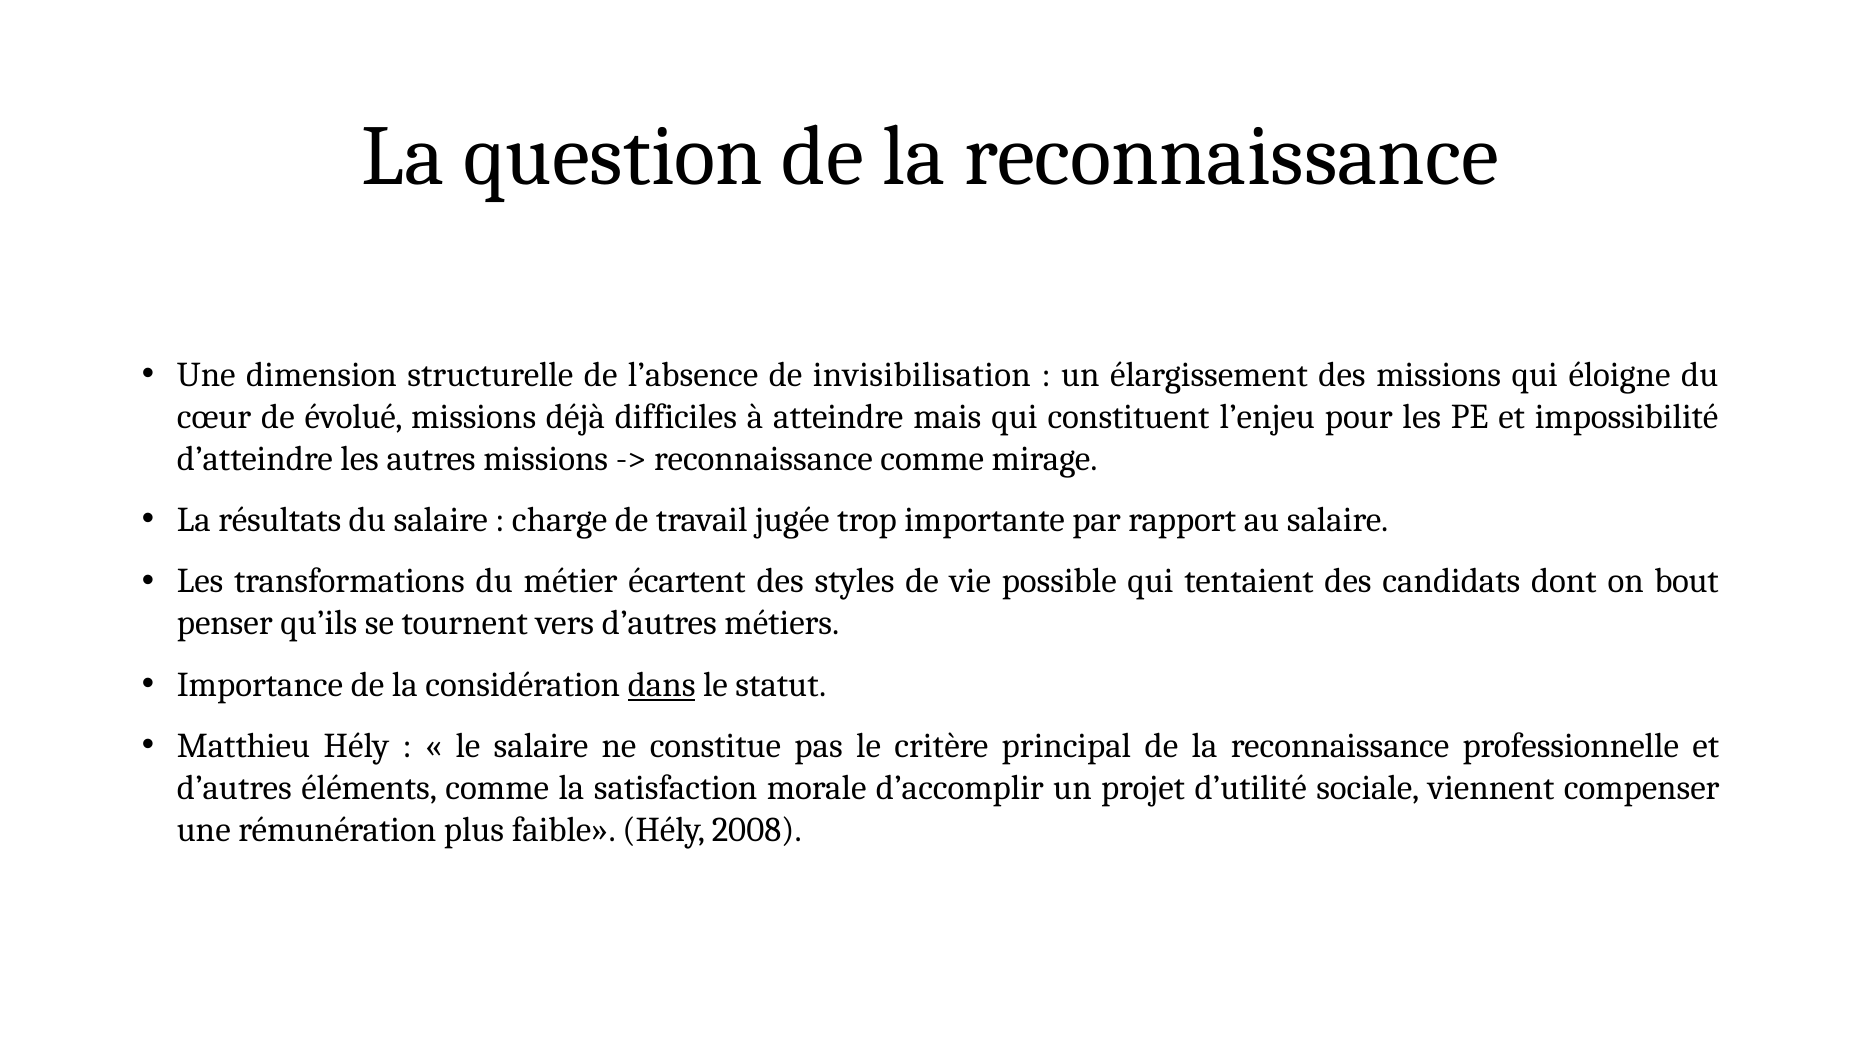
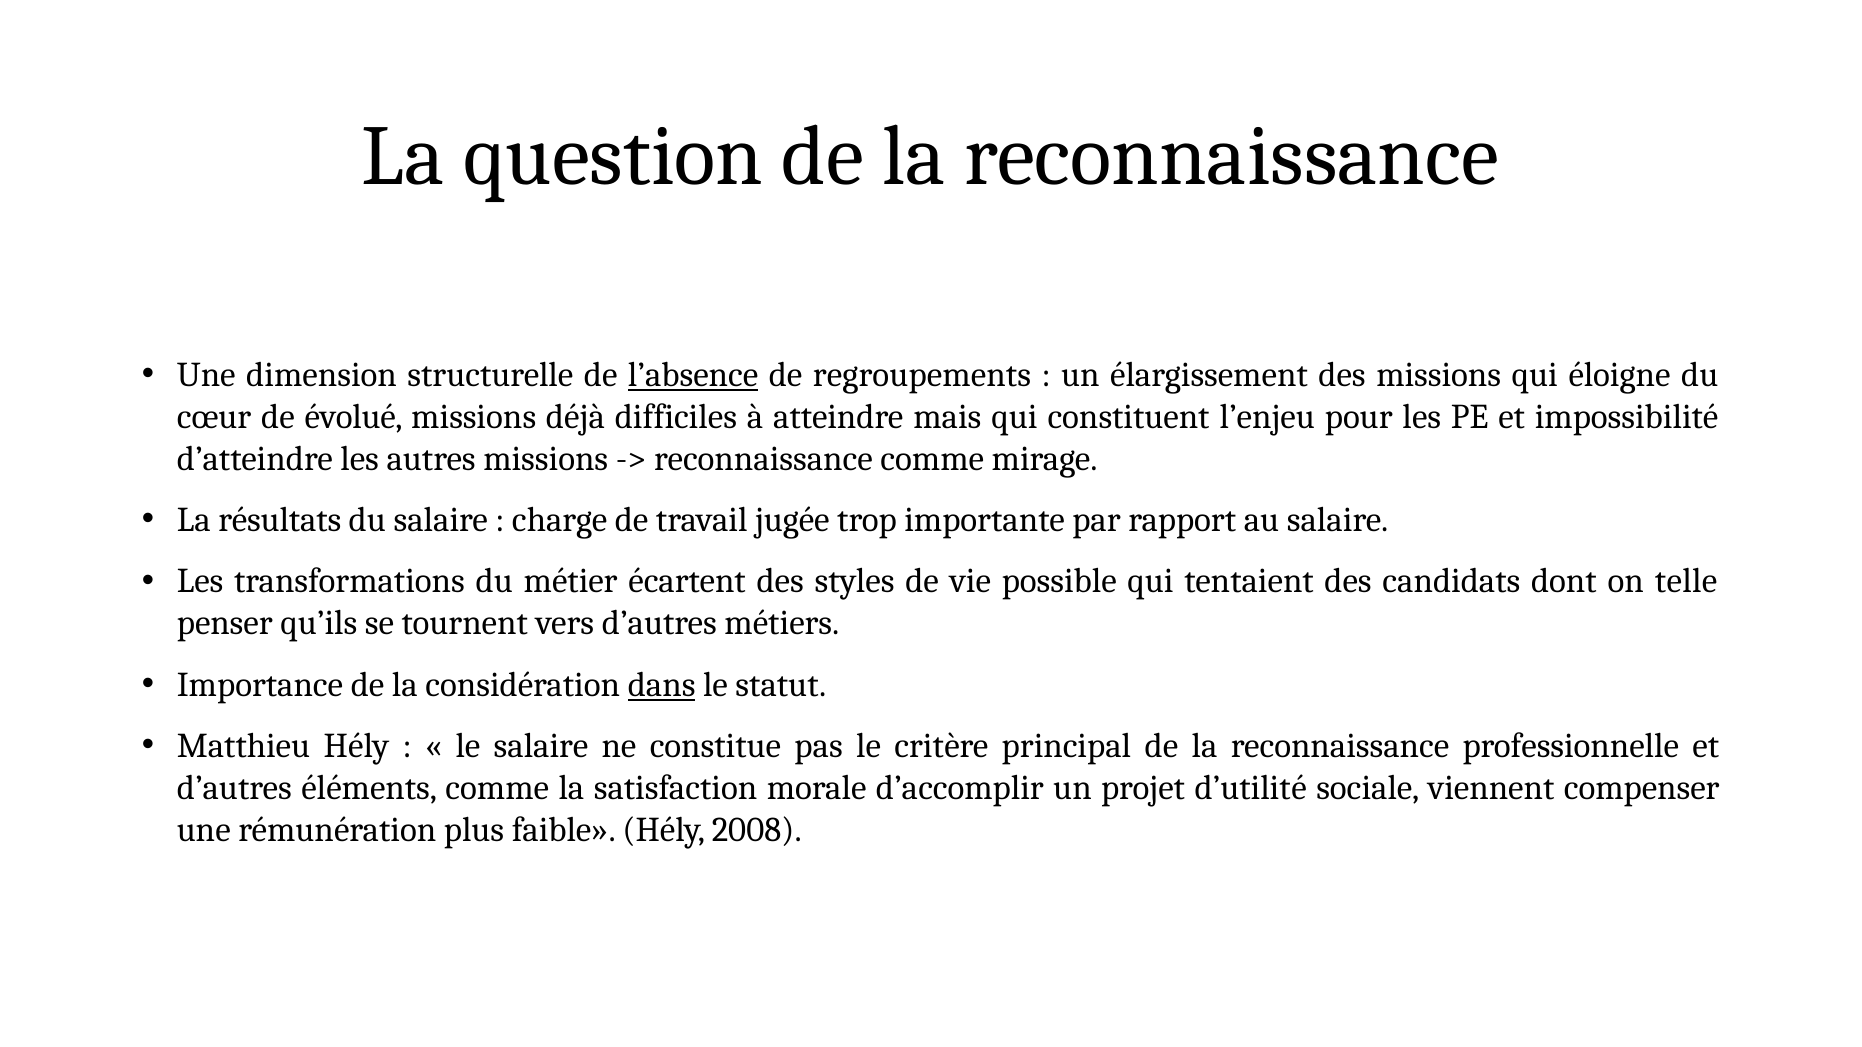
l’absence underline: none -> present
invisibilisation: invisibilisation -> regroupements
bout: bout -> telle
